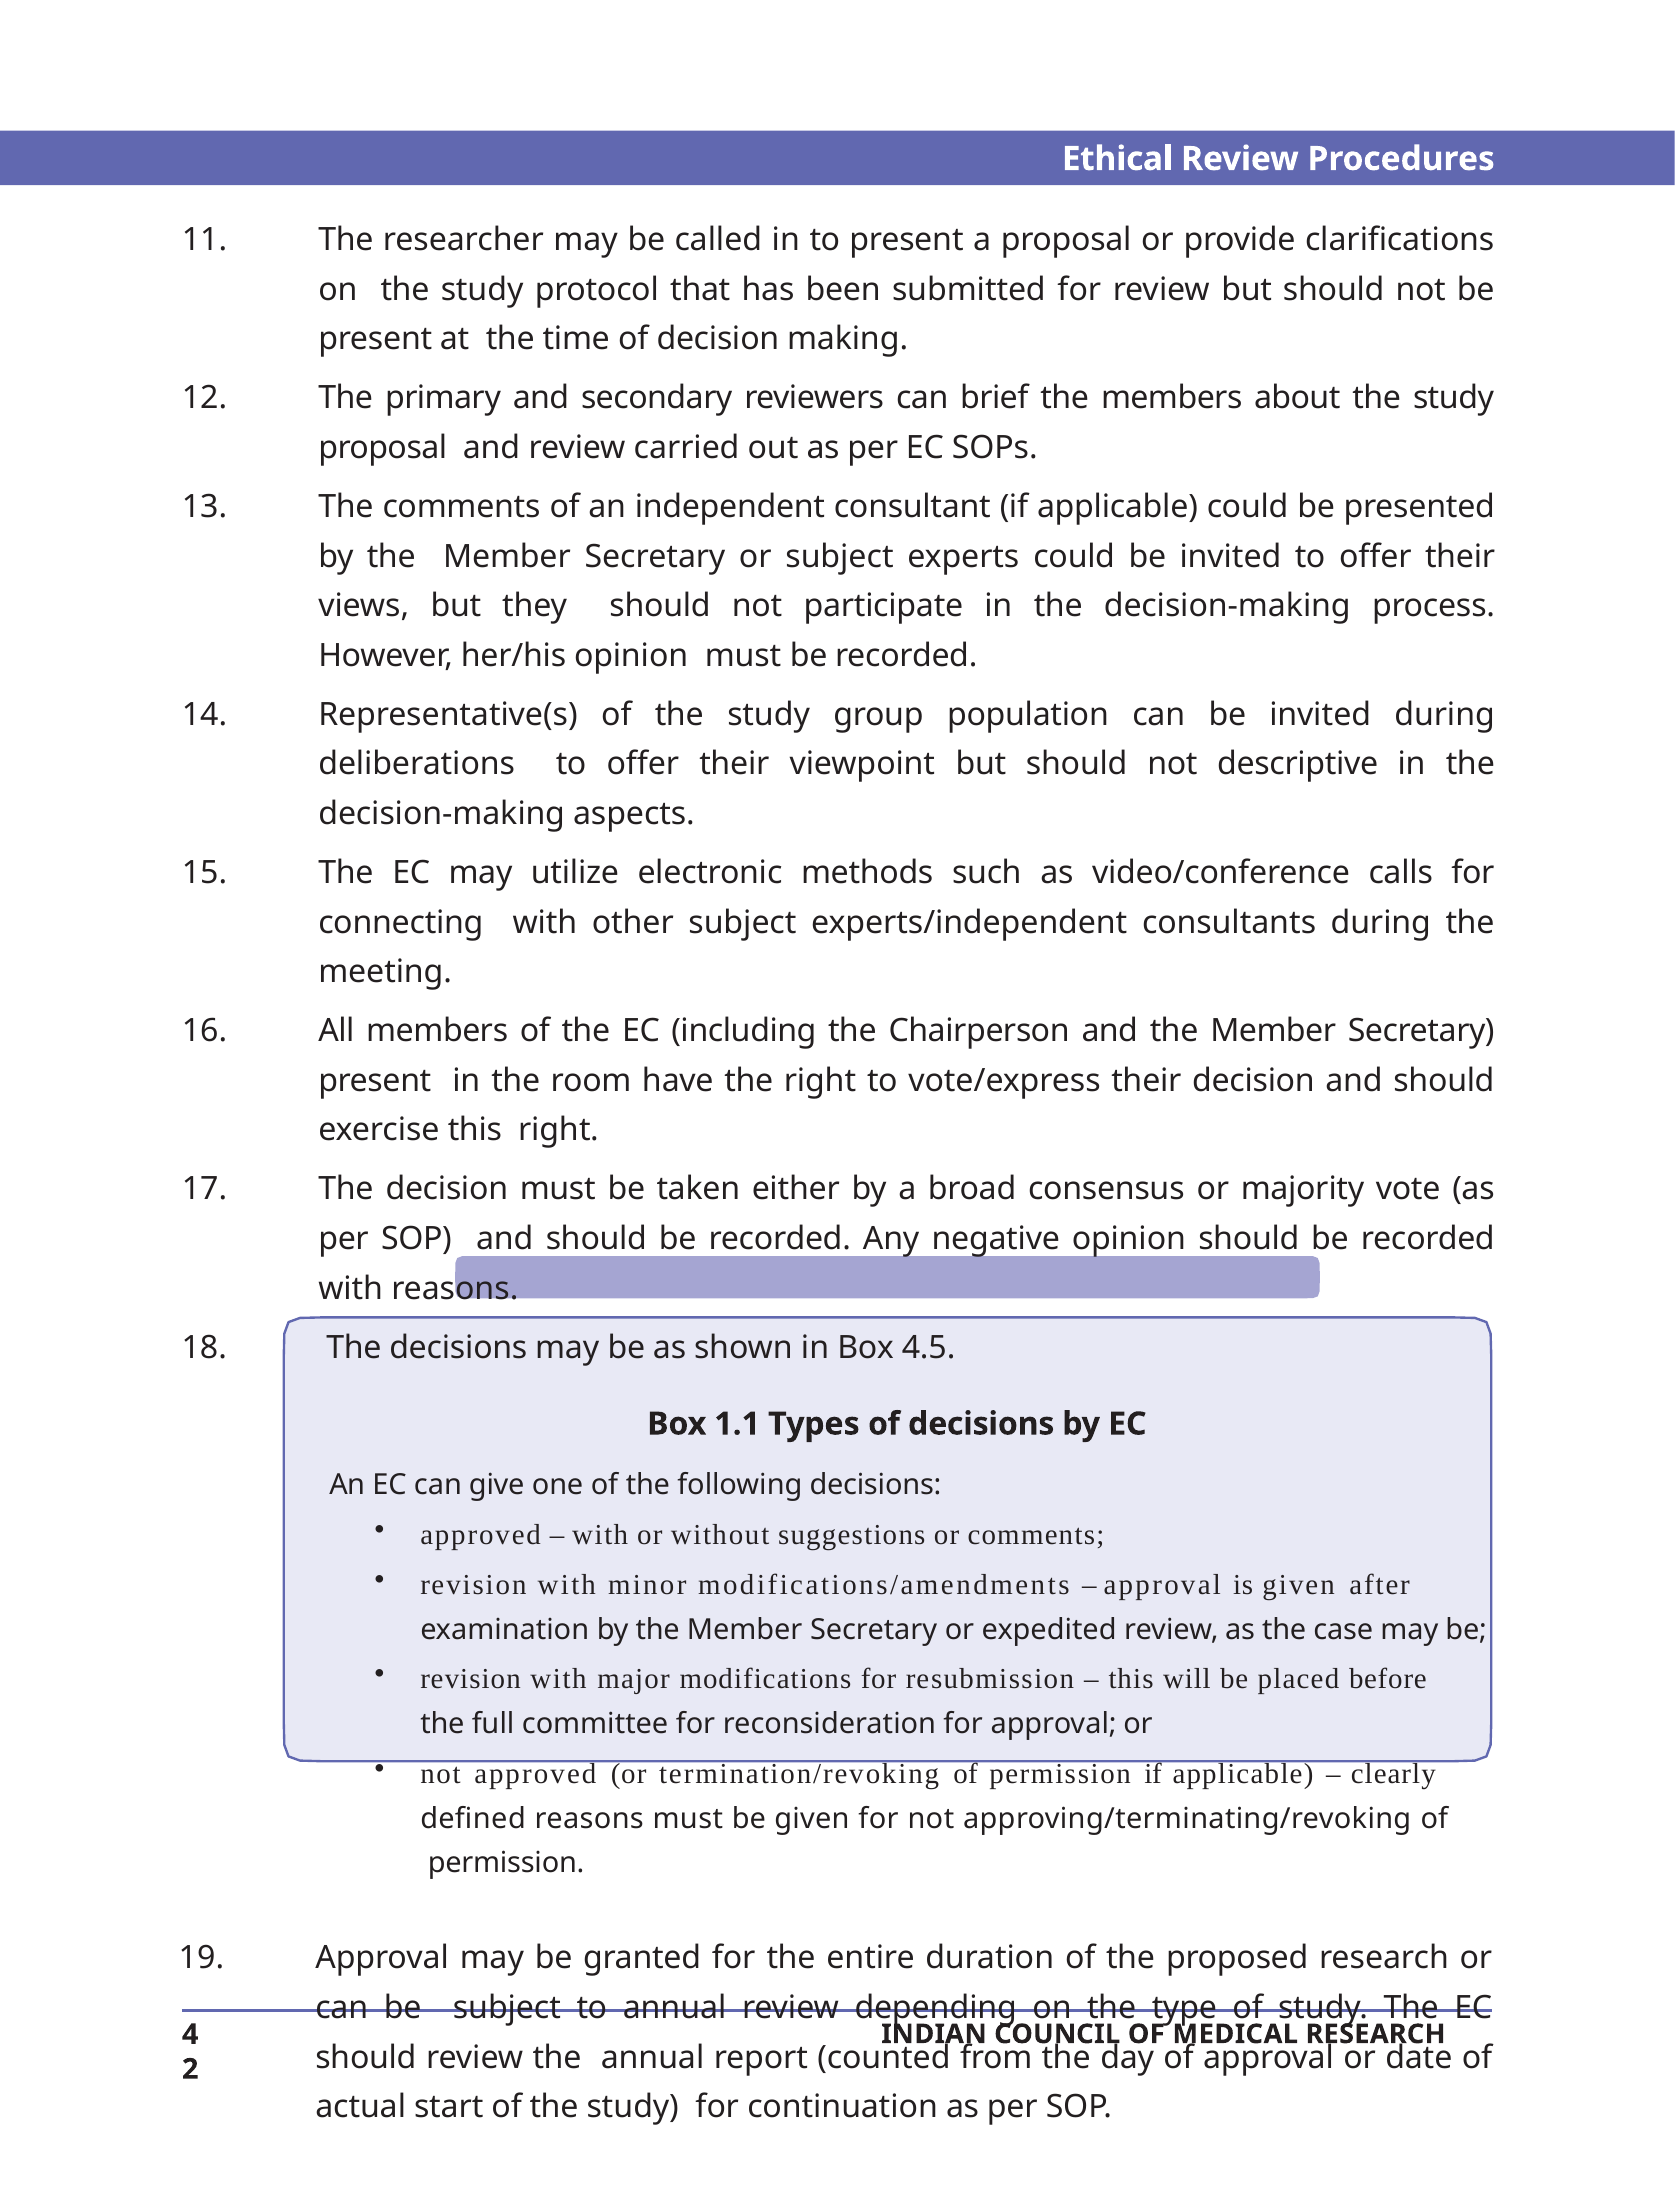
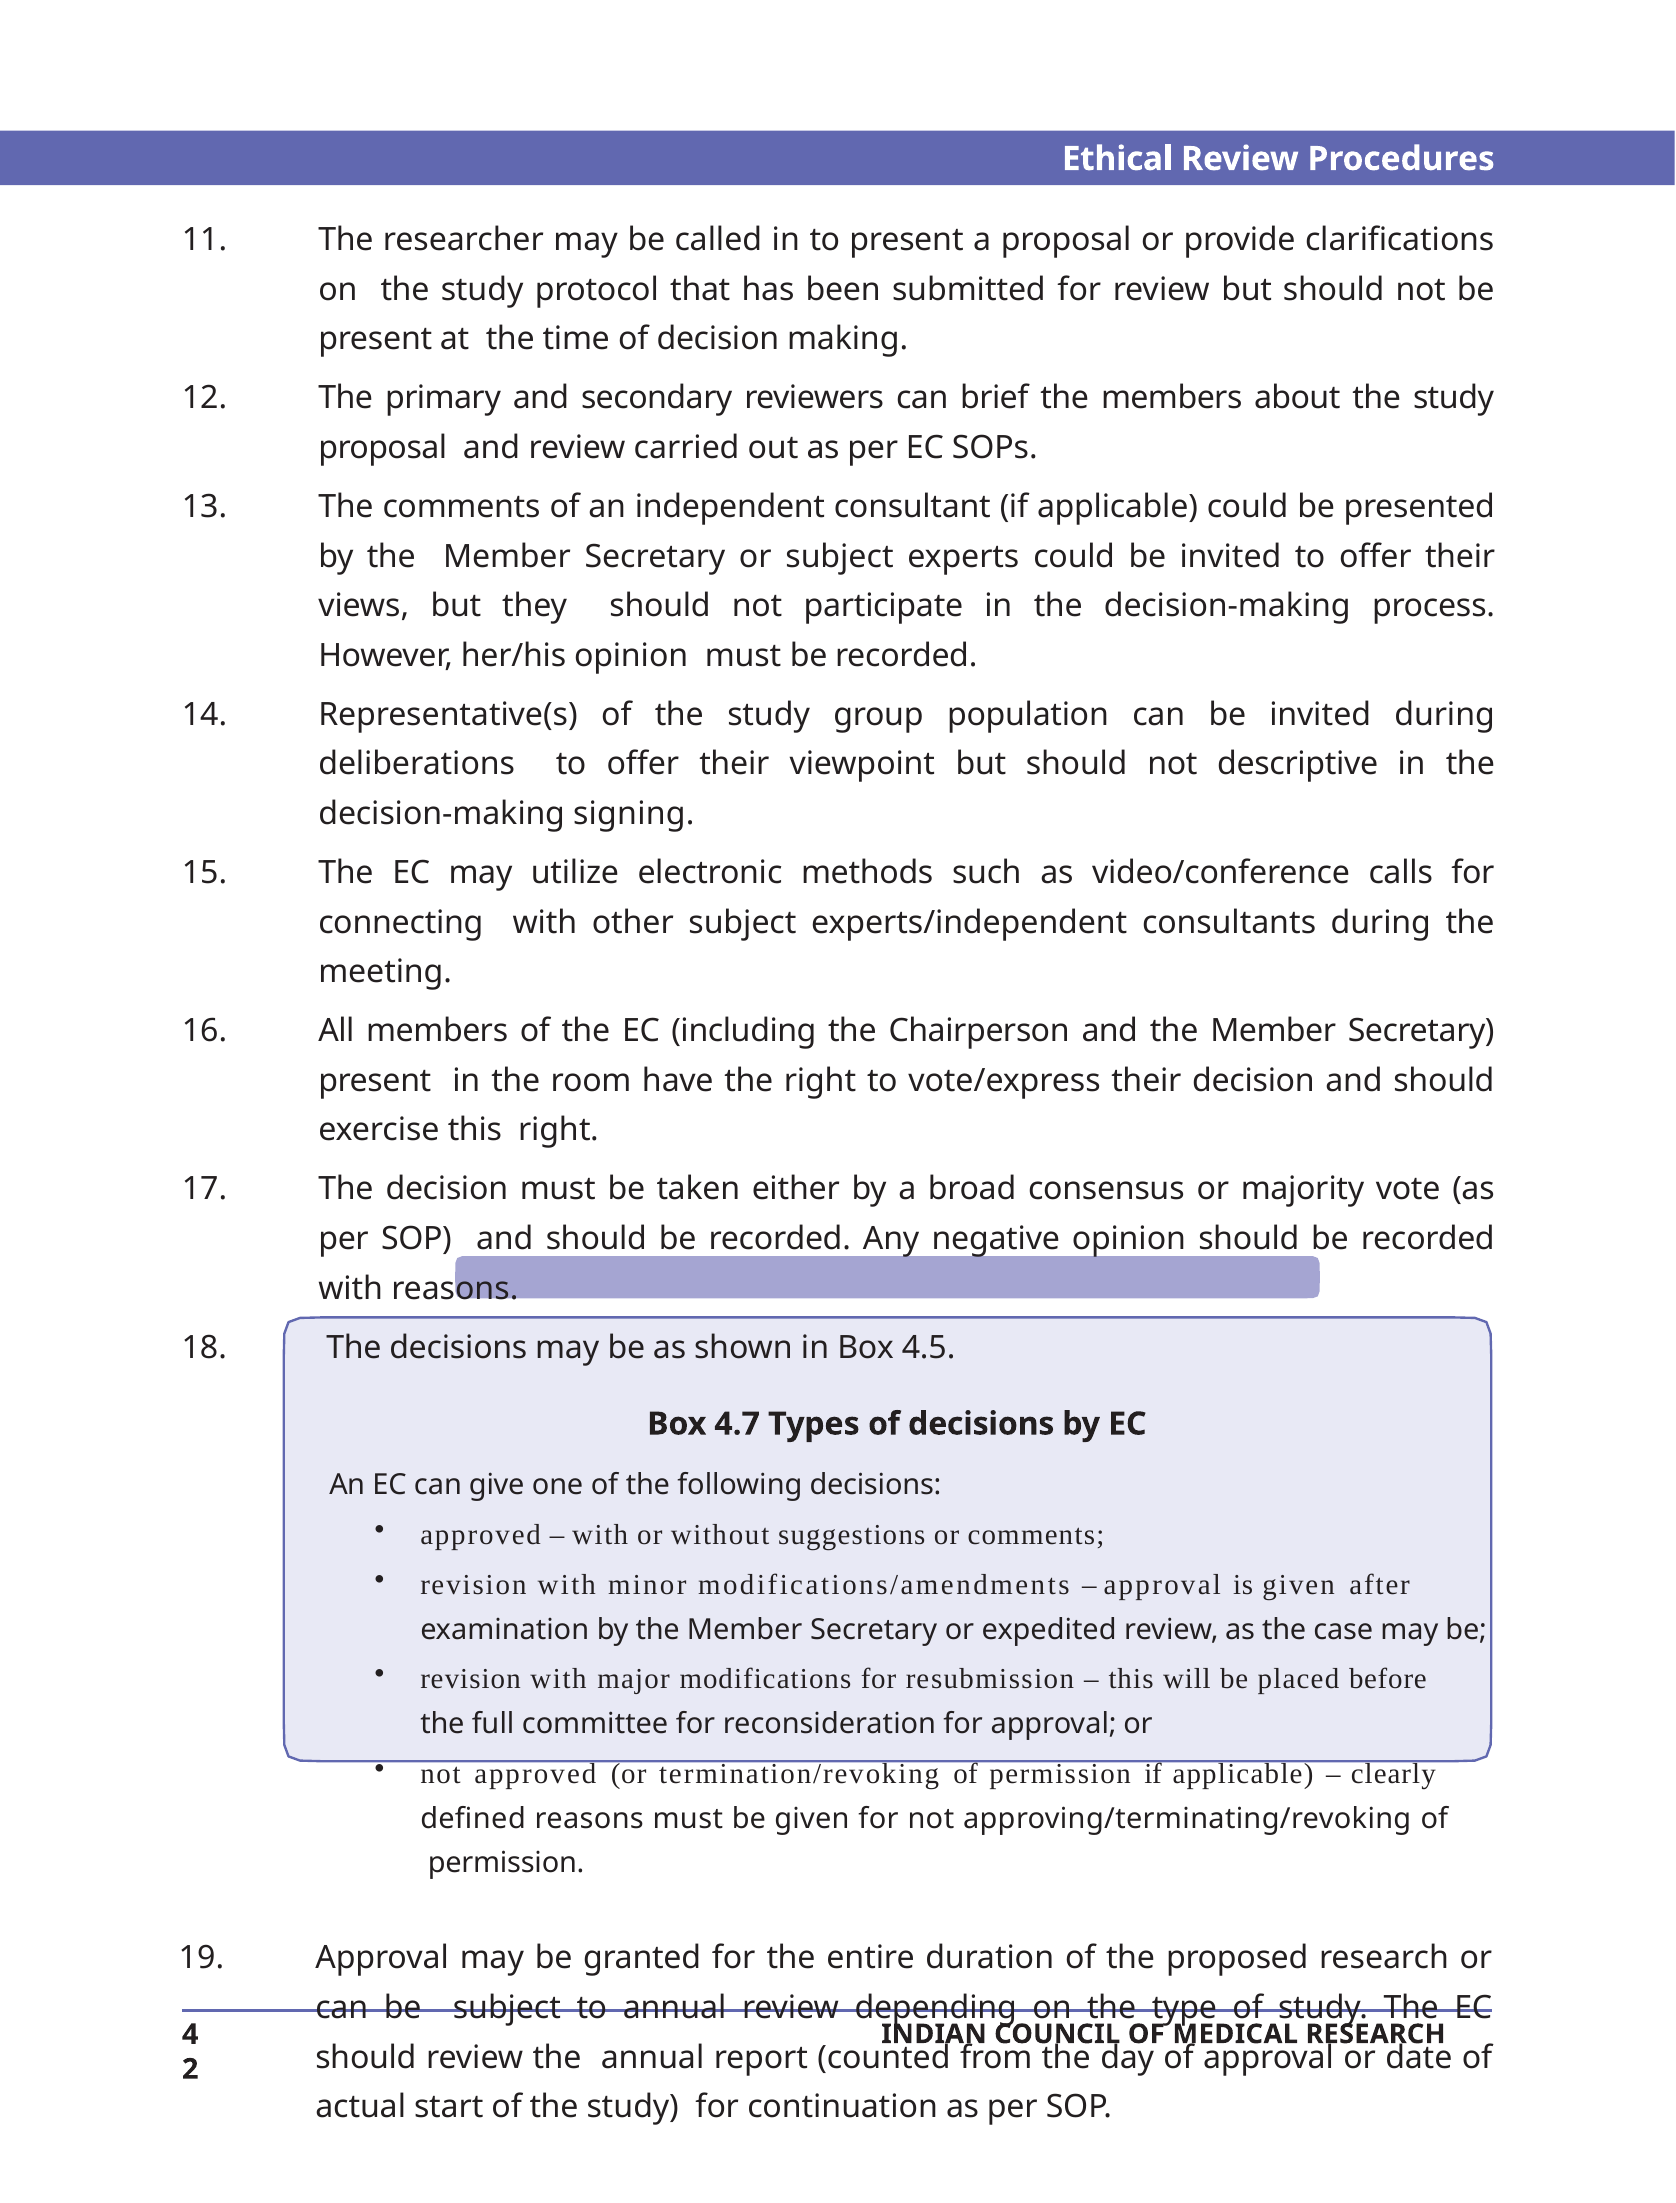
aspects: aspects -> signing
1.1: 1.1 -> 4.7
